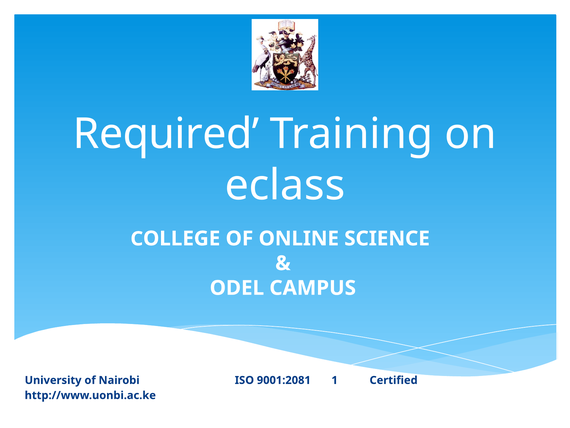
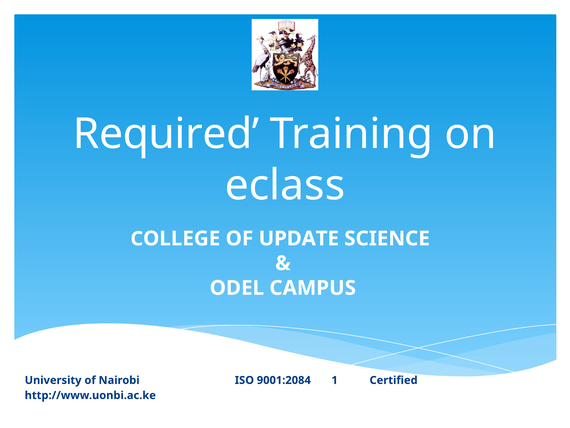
ONLINE: ONLINE -> UPDATE
9001:2081: 9001:2081 -> 9001:2084
